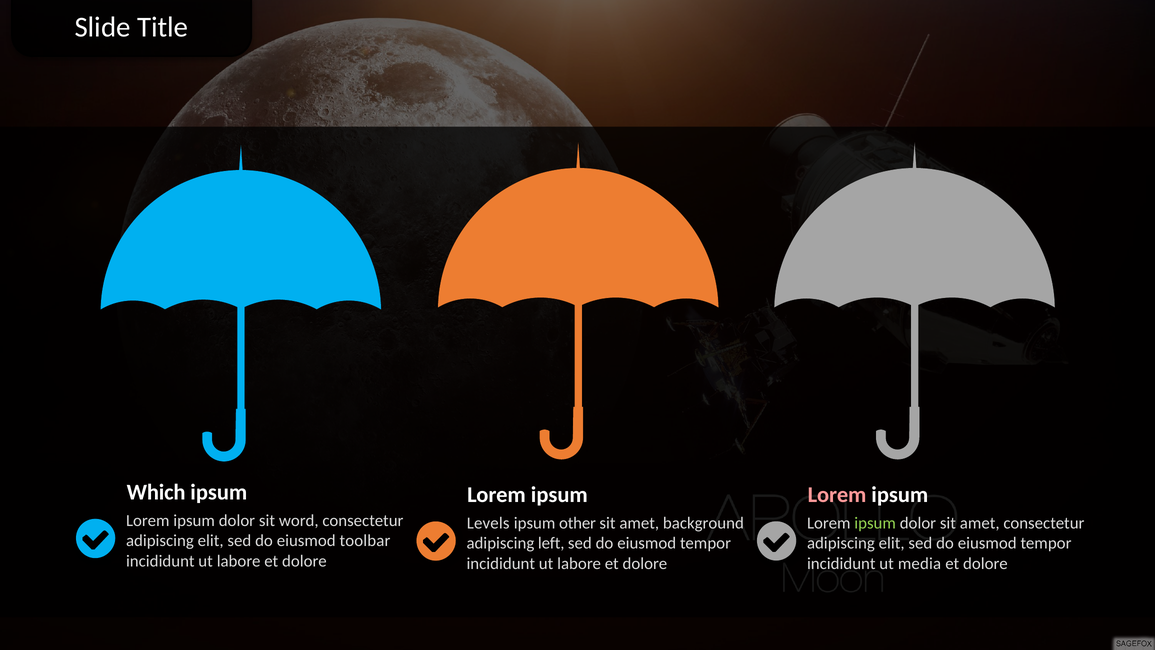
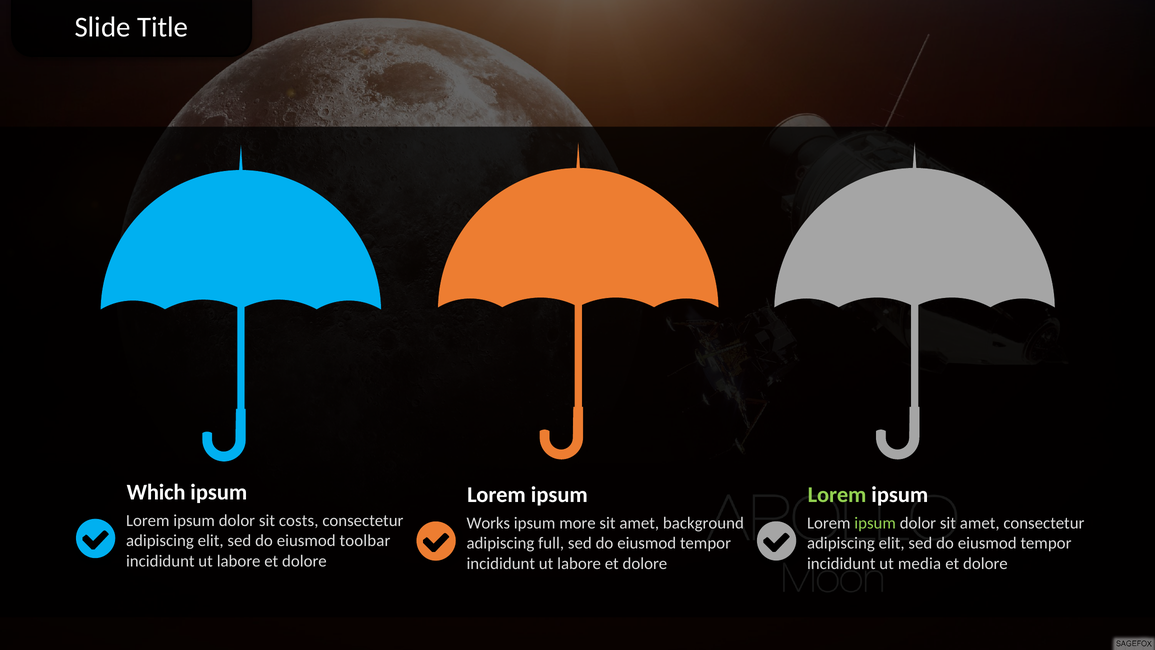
Lorem at (837, 495) colour: pink -> light green
word: word -> costs
Levels: Levels -> Works
other: other -> more
left: left -> full
